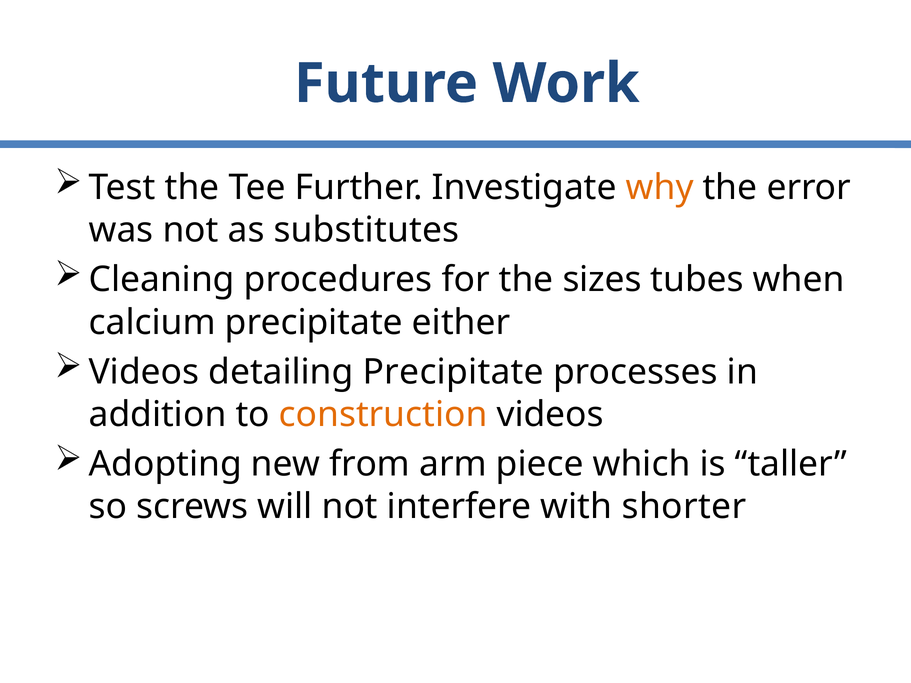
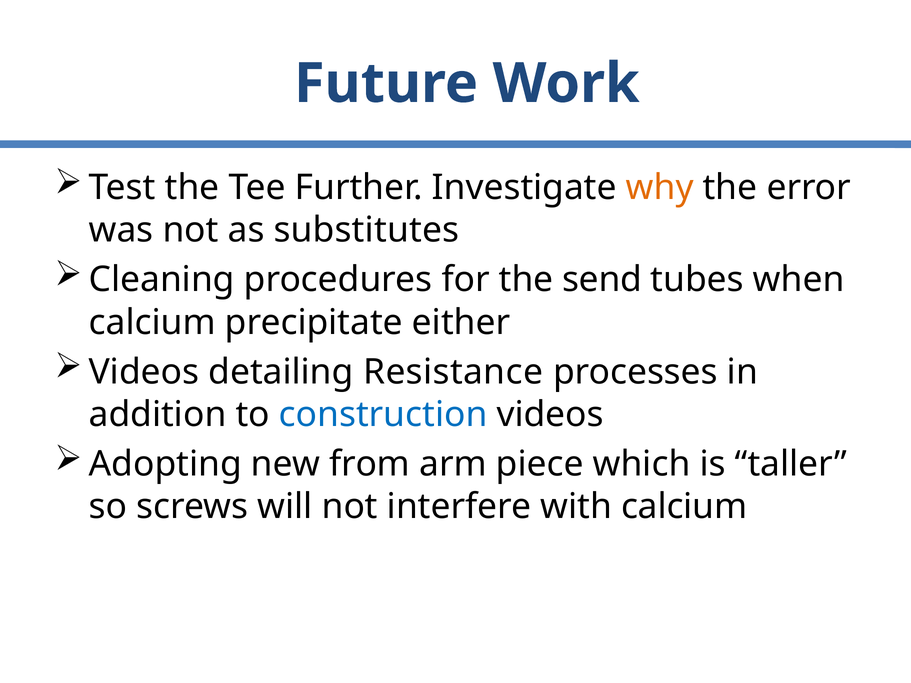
sizes: sizes -> send
detailing Precipitate: Precipitate -> Resistance
construction colour: orange -> blue
with shorter: shorter -> calcium
